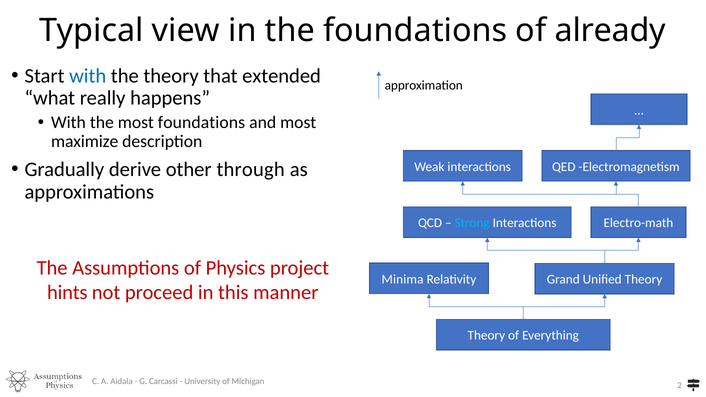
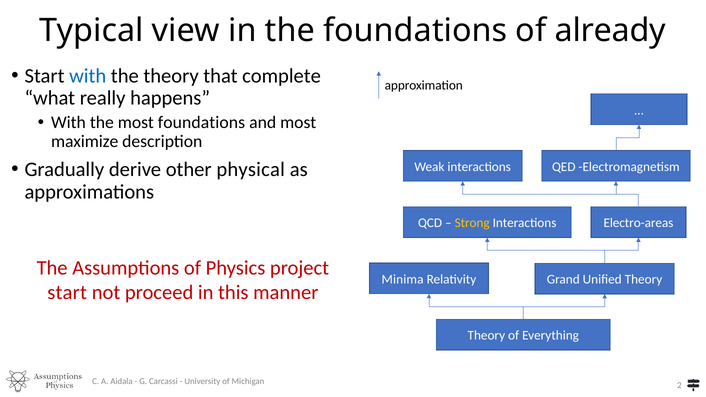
extended: extended -> complete
through: through -> physical
Strong colour: light blue -> yellow
Electro-math: Electro-math -> Electro-areas
hints at (67, 293): hints -> start
